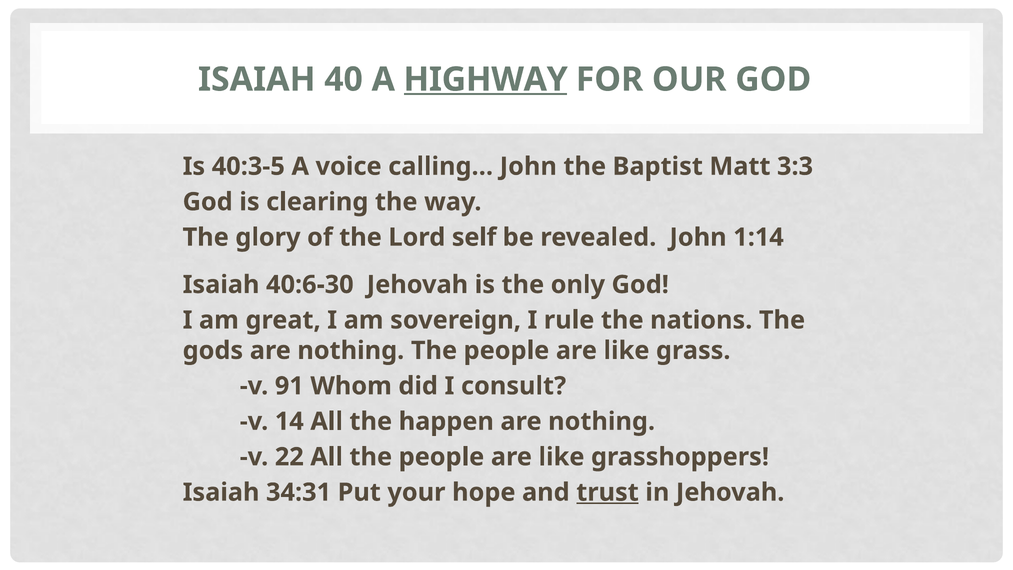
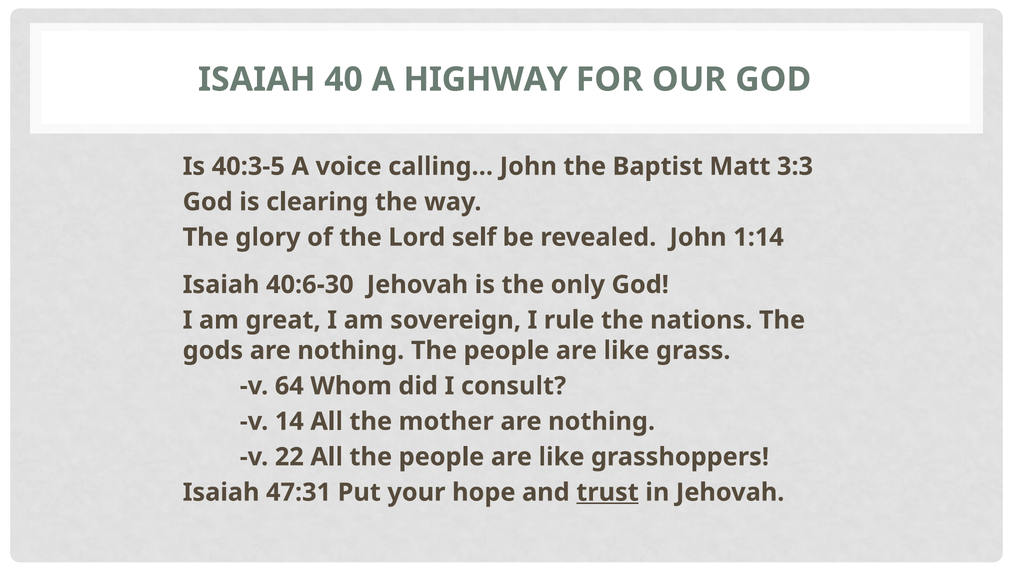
HIGHWAY underline: present -> none
91: 91 -> 64
happen: happen -> mother
34:31: 34:31 -> 47:31
